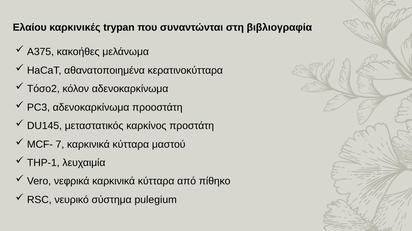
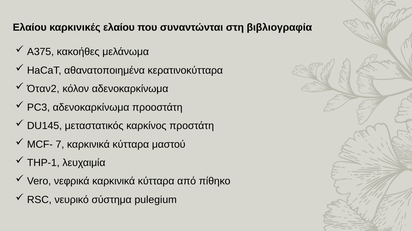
καρκινικές trypan: trypan -> ελαίου
Τόσο2: Τόσο2 -> Όταν2
